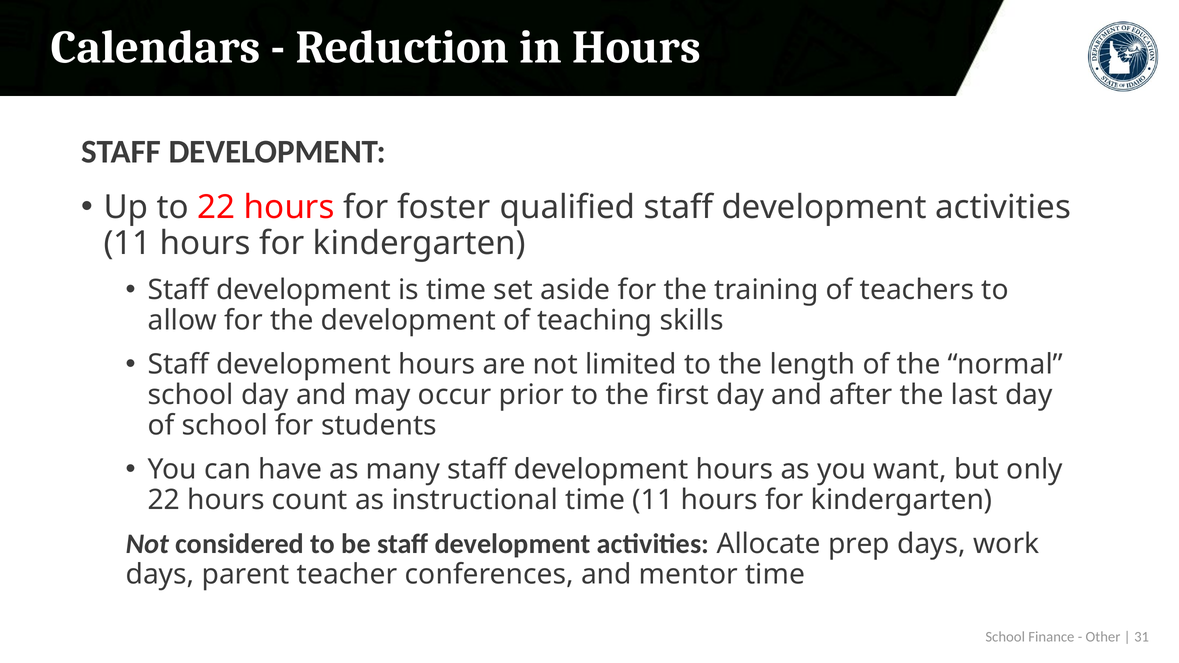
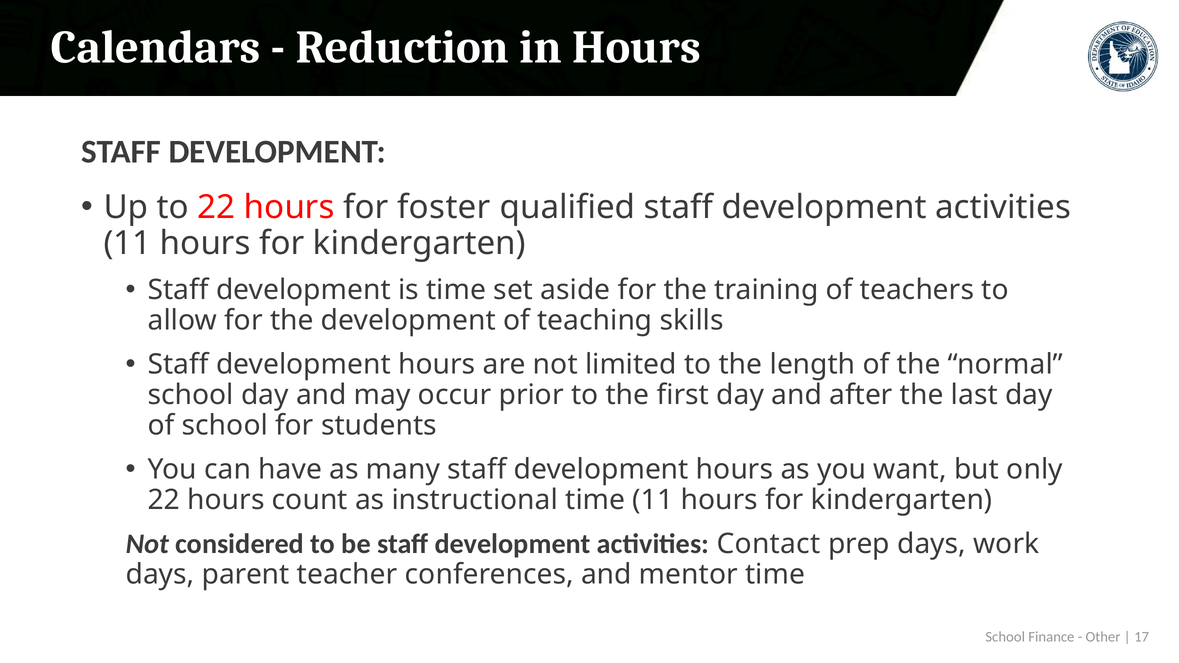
Allocate: Allocate -> Contact
31: 31 -> 17
